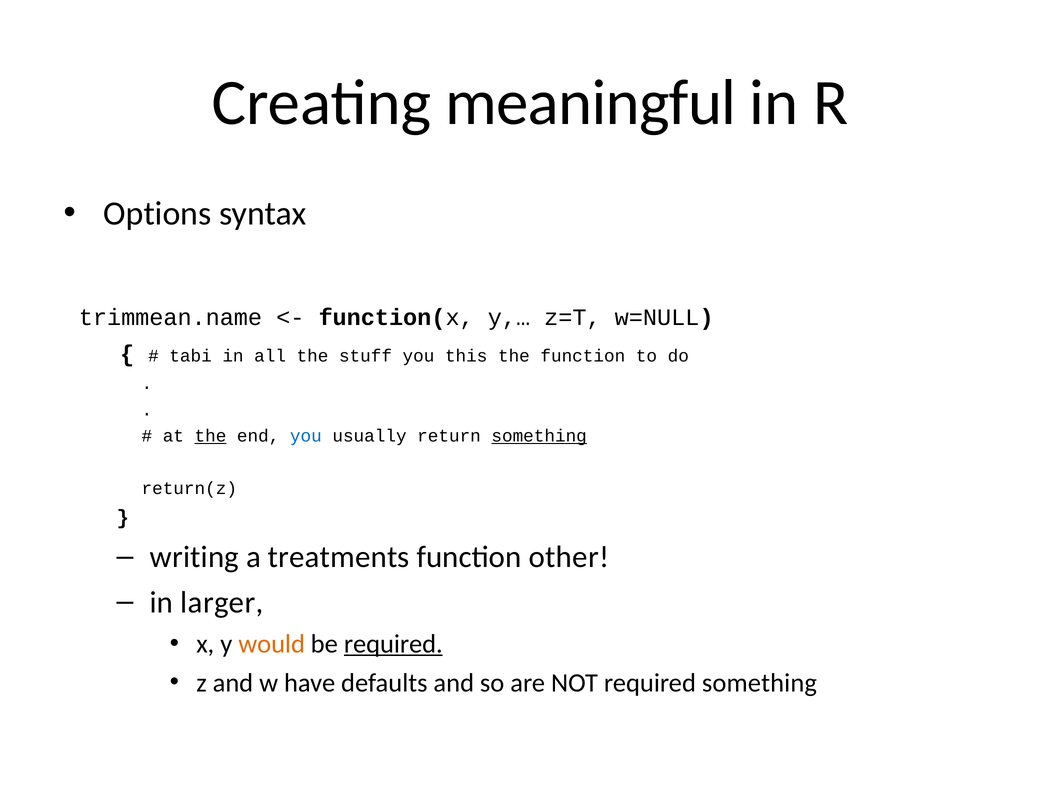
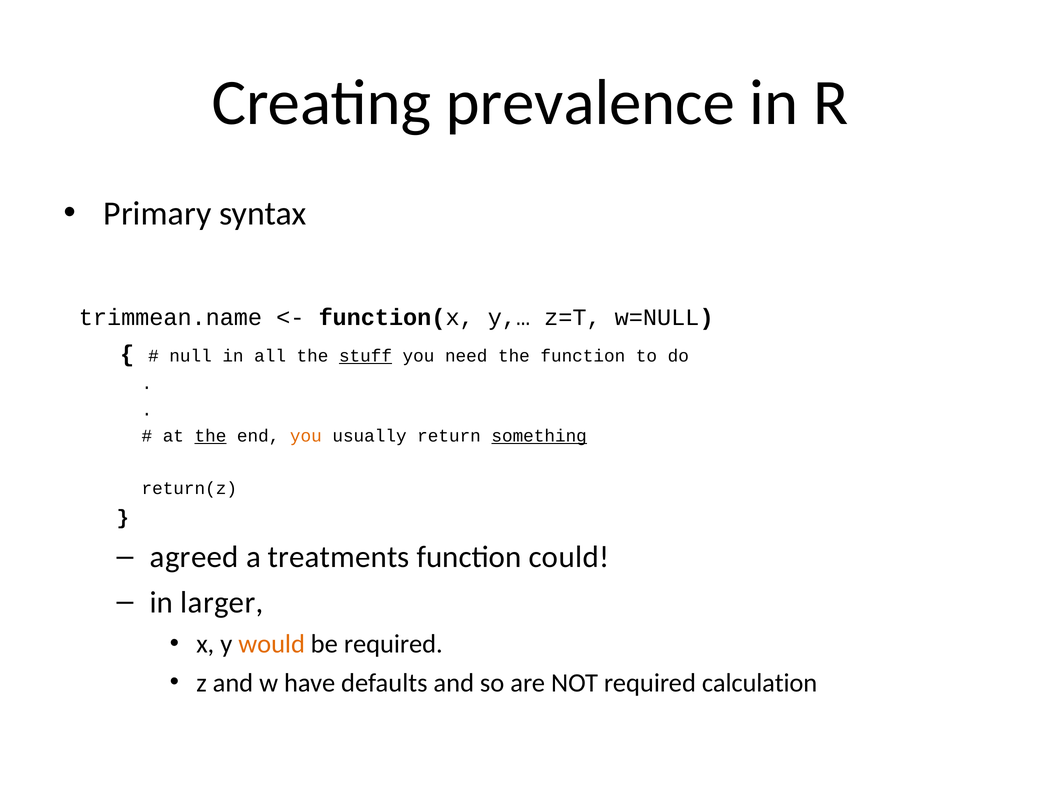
meaningful: meaningful -> prevalence
Options: Options -> Primary
tabi: tabi -> null
stuff underline: none -> present
this: this -> need
you at (306, 436) colour: blue -> orange
writing: writing -> agreed
other: other -> could
required at (393, 644) underline: present -> none
required something: something -> calculation
